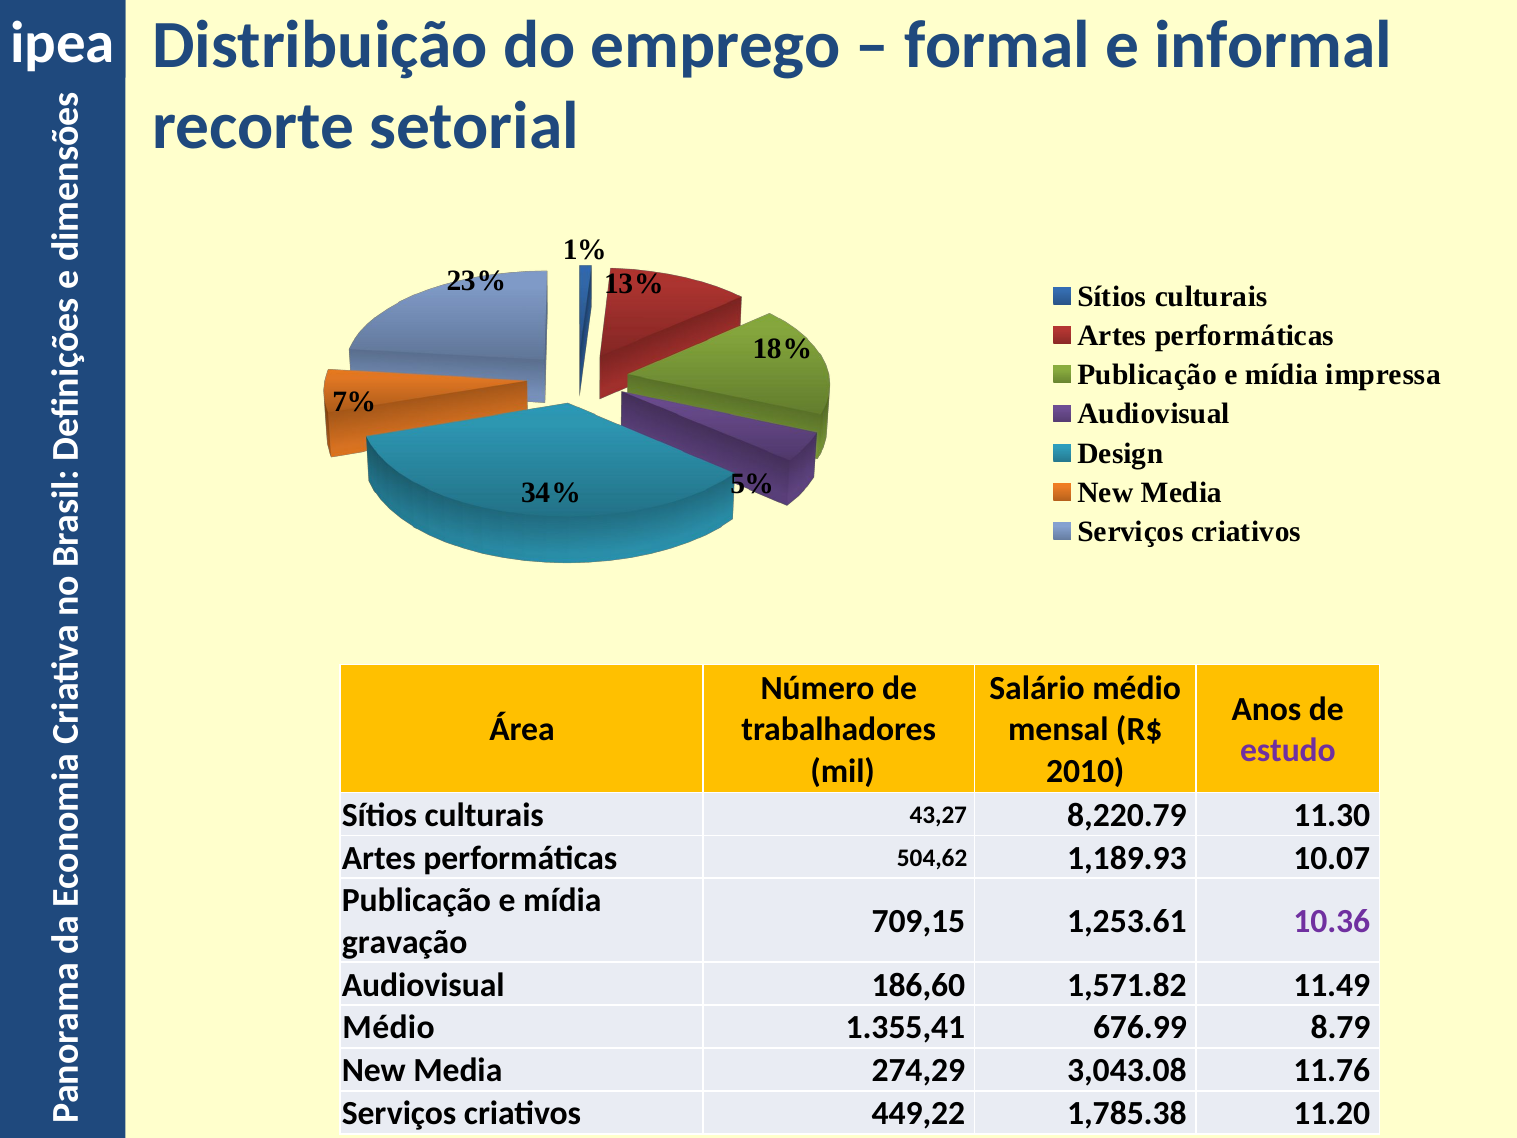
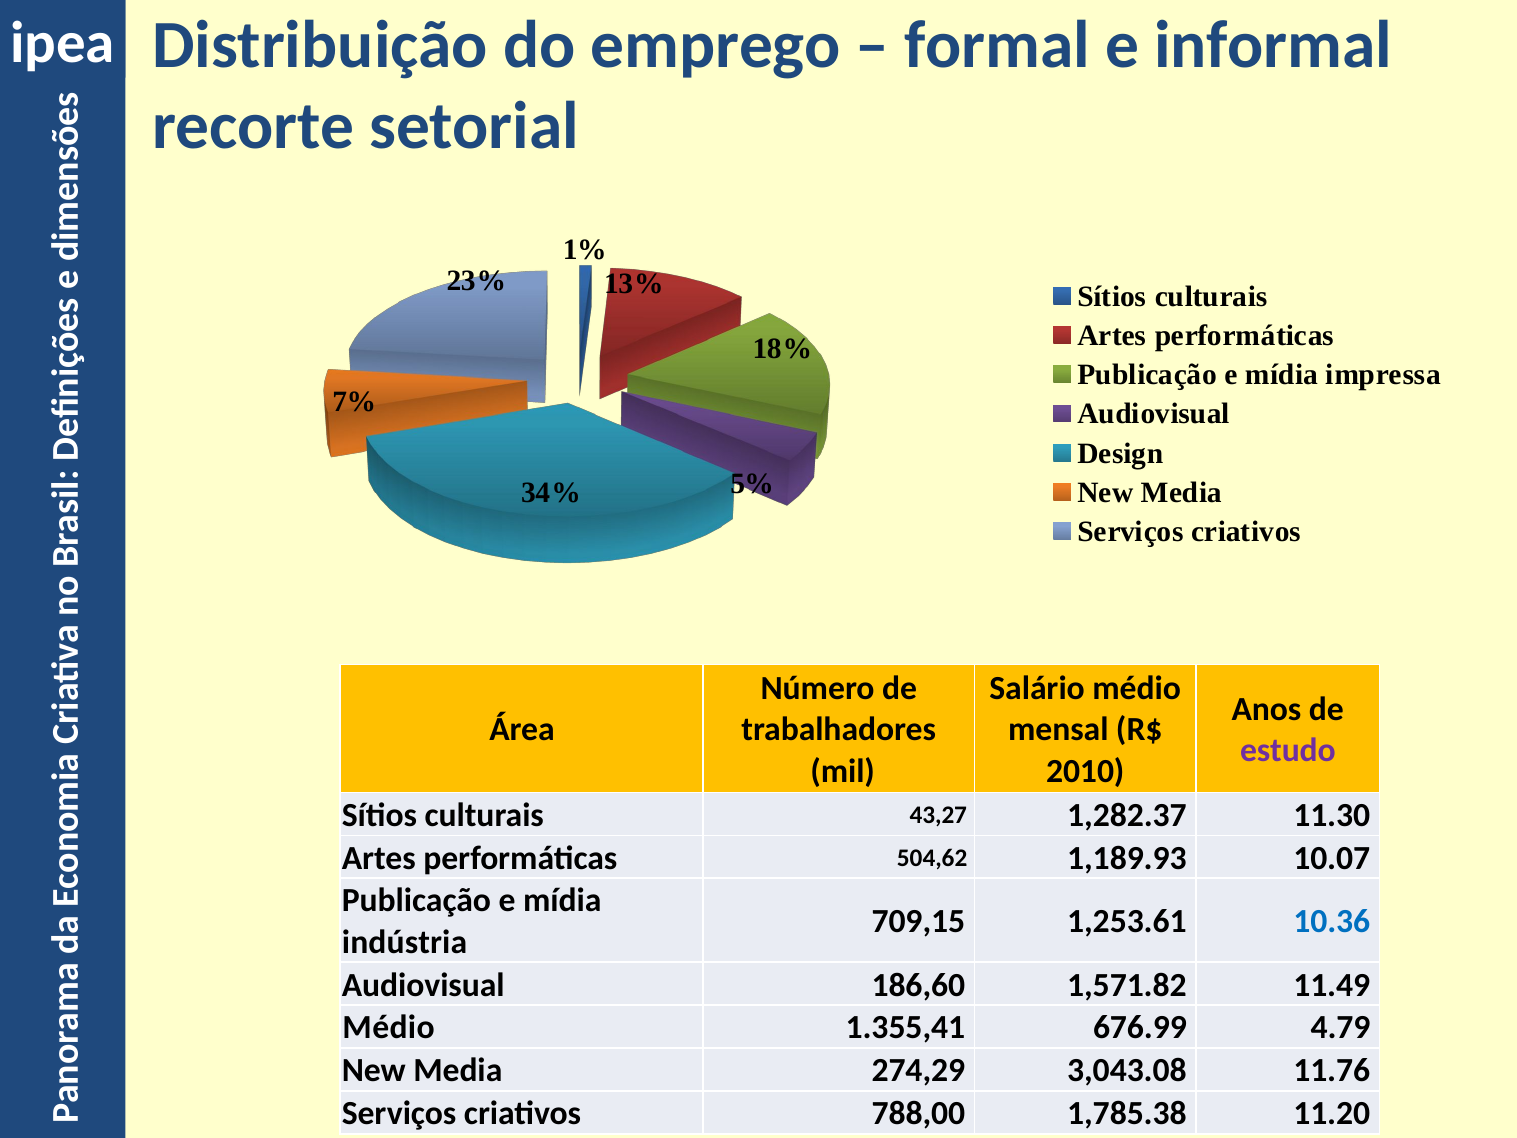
8,220.79: 8,220.79 -> 1,282.37
10.36 colour: purple -> blue
gravação: gravação -> indústria
8.79: 8.79 -> 4.79
449,22: 449,22 -> 788,00
